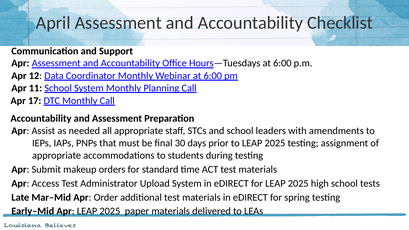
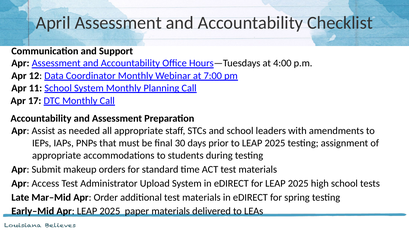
Hours—Tuesdays at 6:00: 6:00 -> 4:00
Webinar at 6:00: 6:00 -> 7:00
